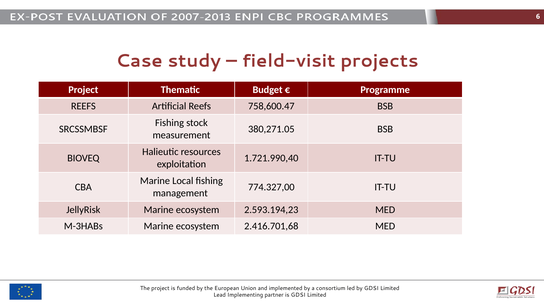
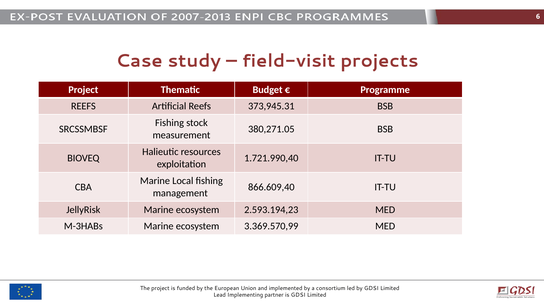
758,600.47: 758,600.47 -> 373,945.31
774.327,00: 774.327,00 -> 866.609,40
2.416.701,68: 2.416.701,68 -> 3.369.570,99
